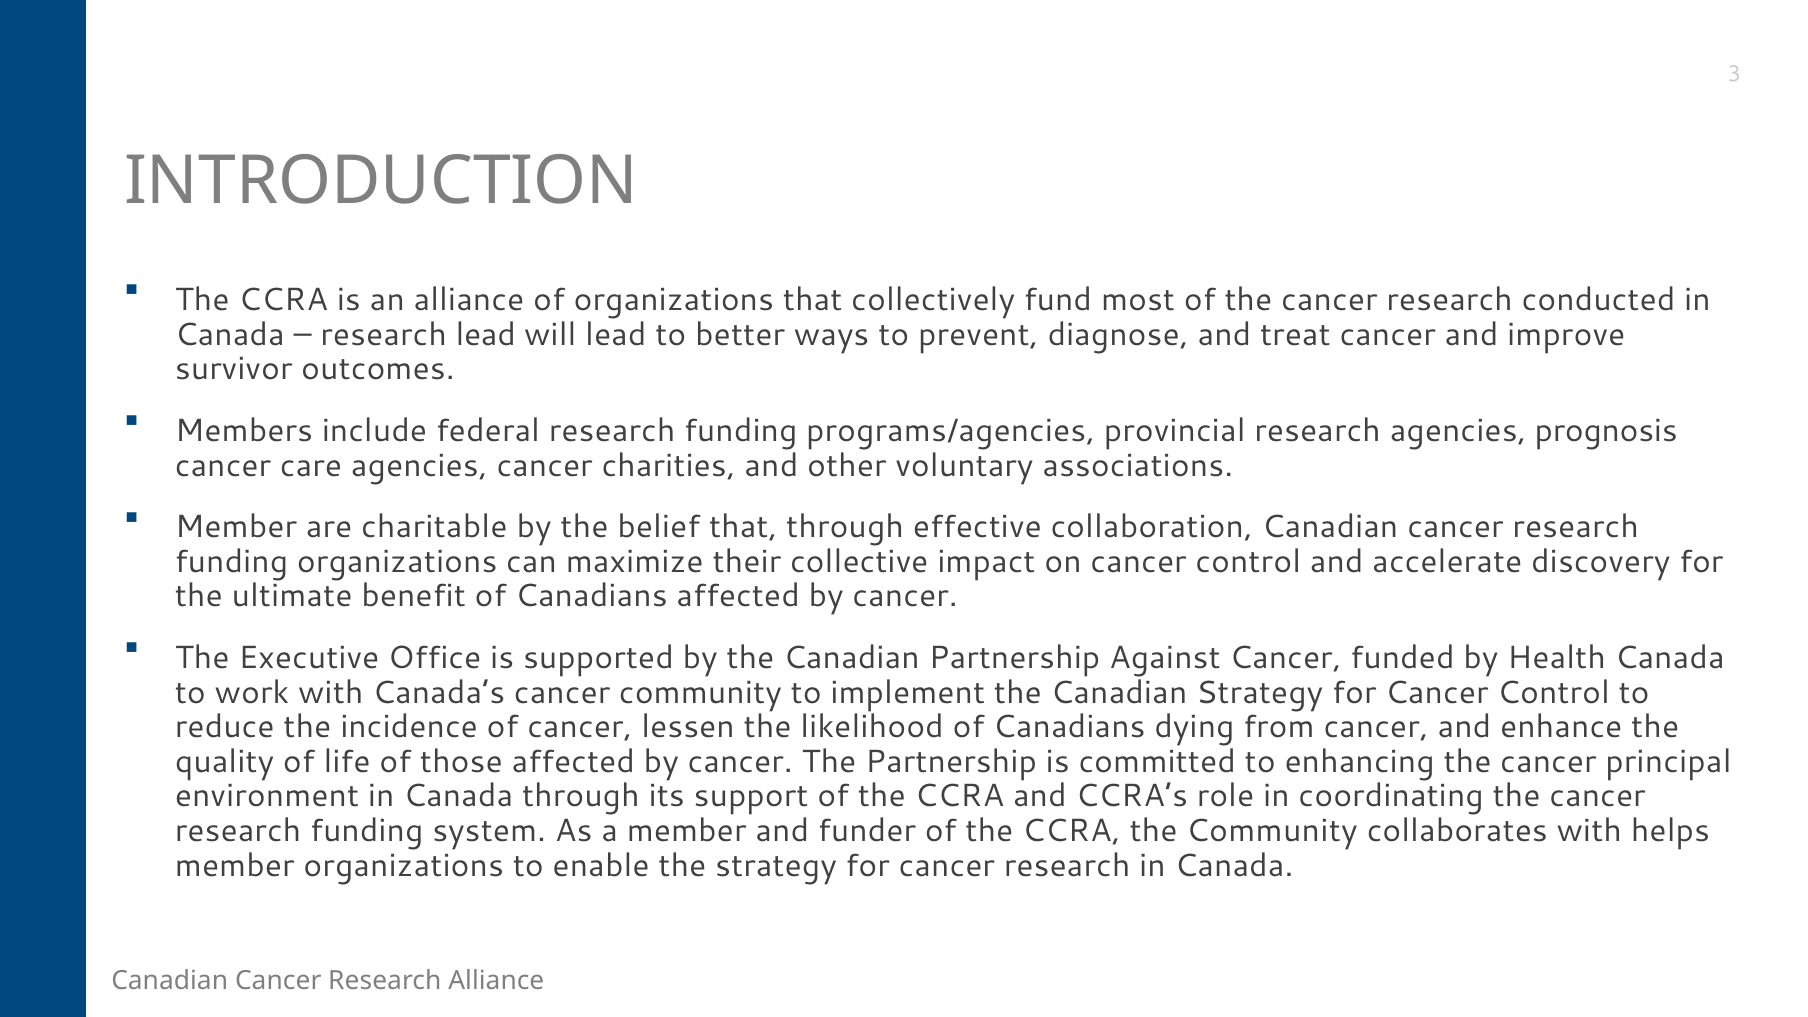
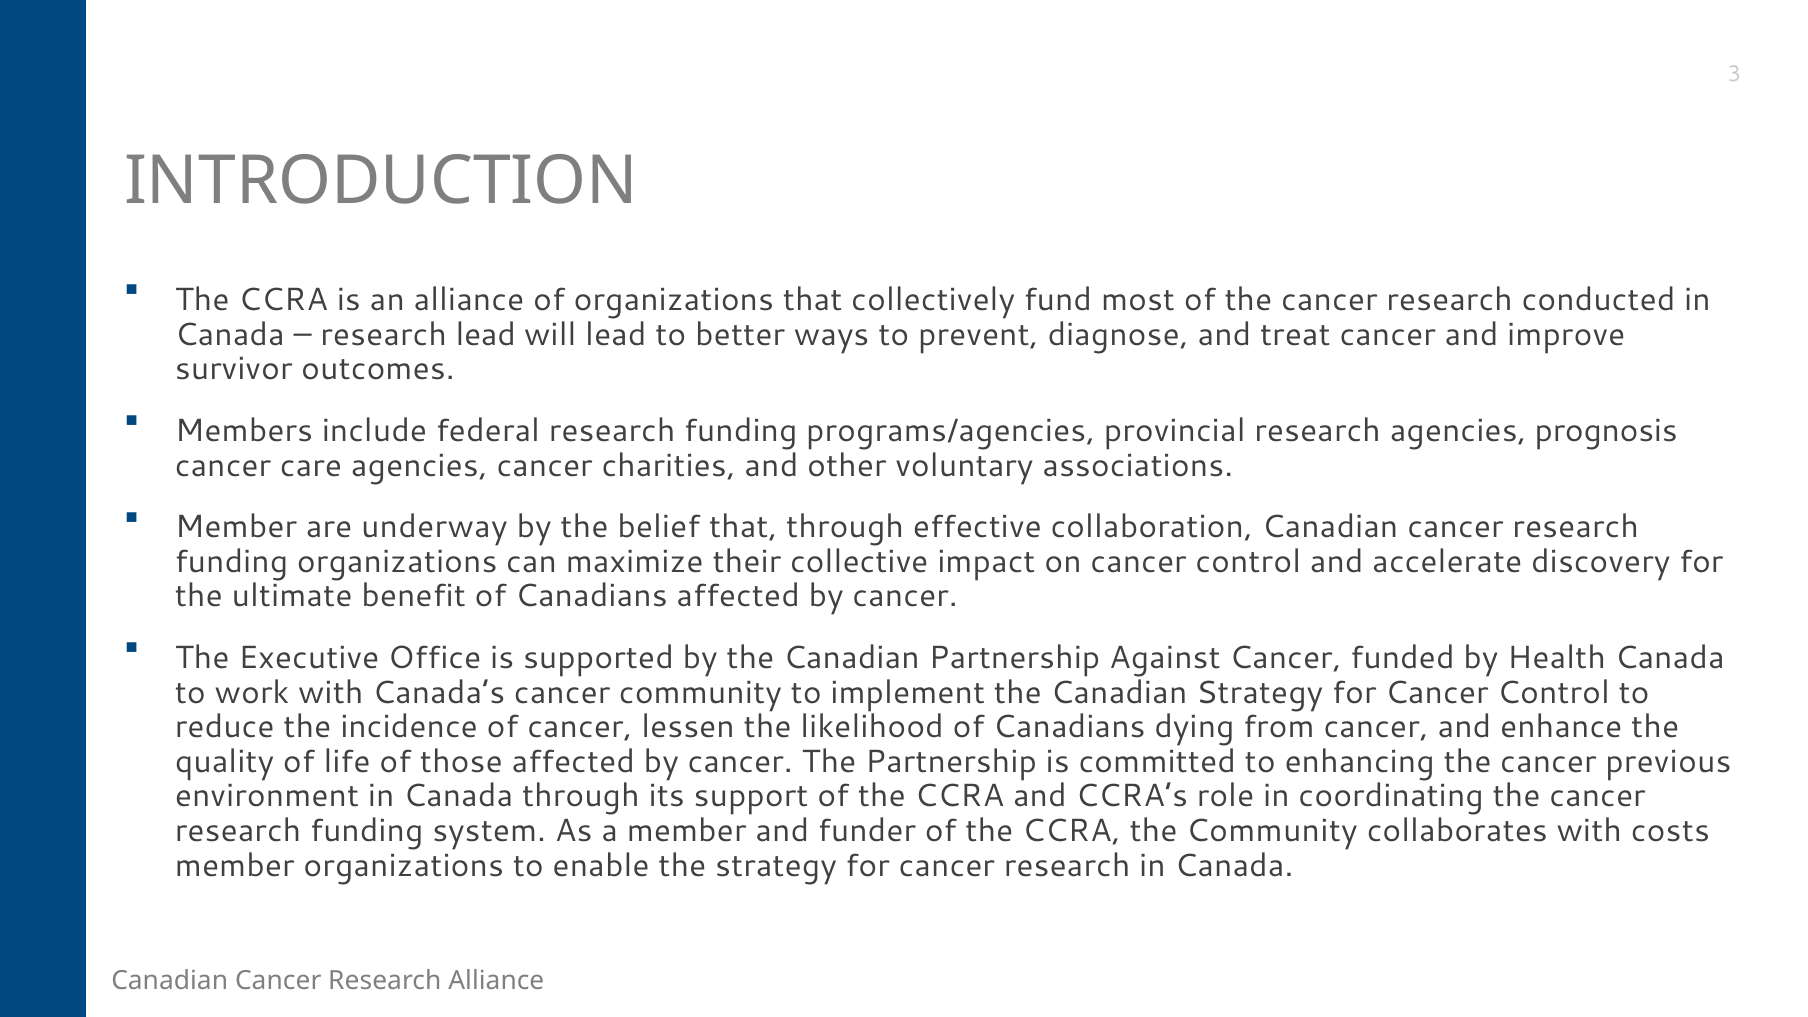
charitable: charitable -> underway
principal: principal -> previous
helps: helps -> costs
